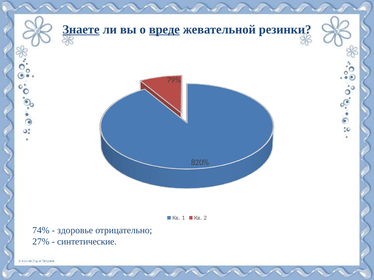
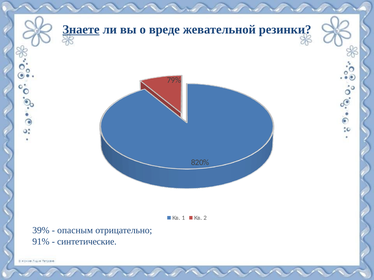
вреде underline: present -> none
74%: 74% -> 39%
здоровье: здоровье -> опасным
27%: 27% -> 91%
